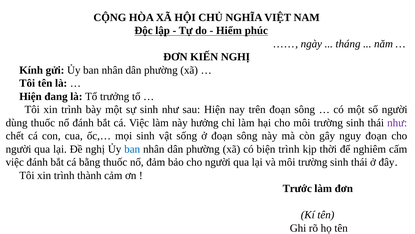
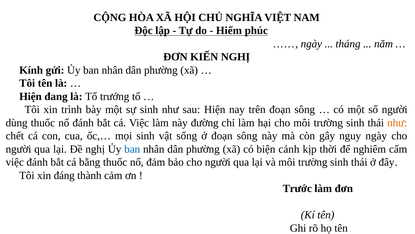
hưởng: hưởng -> đường
như at (397, 123) colour: purple -> orange
nguy đoạn: đoạn -> ngày
biện trình: trình -> cảnh
trình at (64, 175): trình -> đáng
